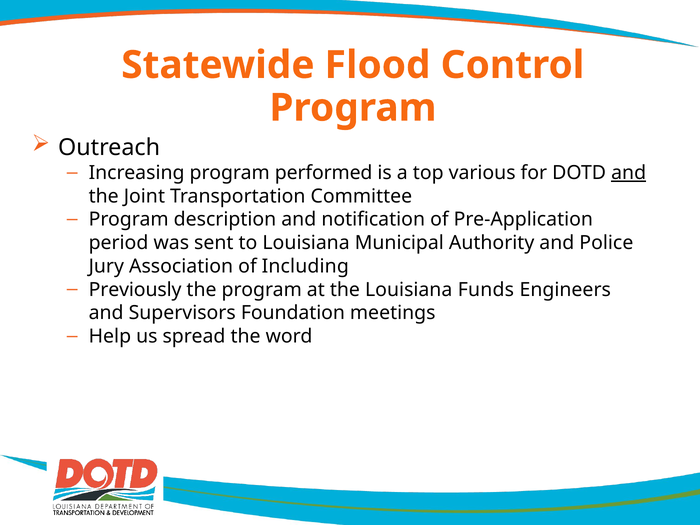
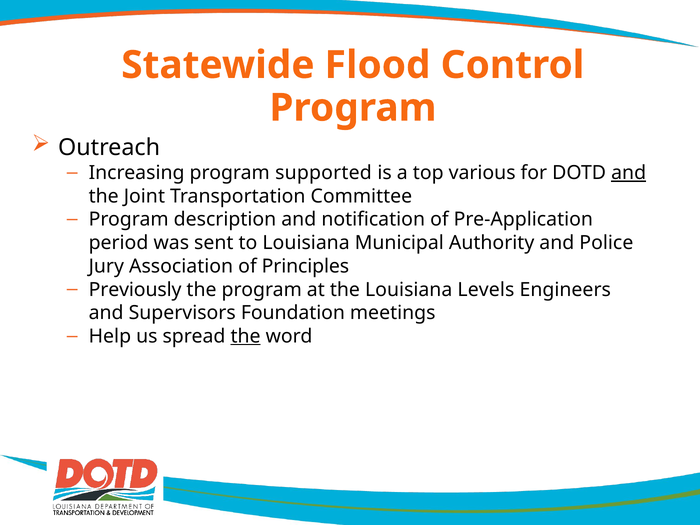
performed: performed -> supported
Including: Including -> Principles
Funds: Funds -> Levels
the at (246, 336) underline: none -> present
